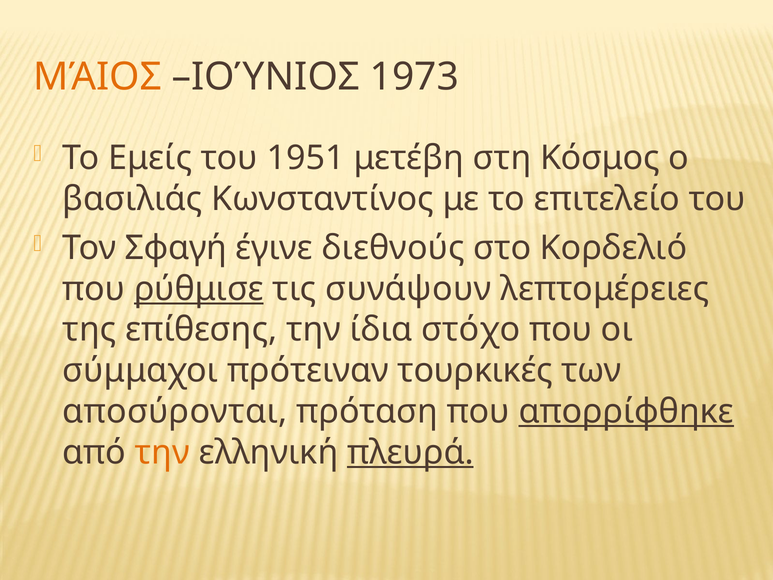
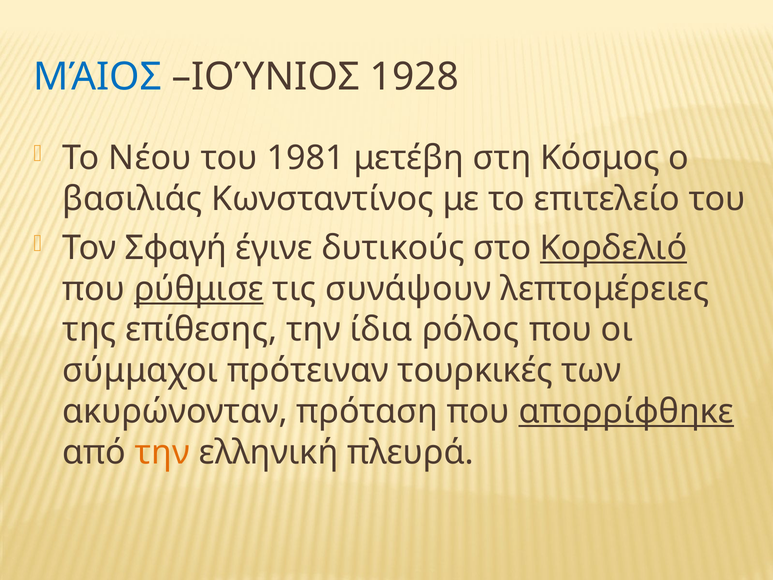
ΜΆΙΟΣ colour: orange -> blue
1973: 1973 -> 1928
Εμείς: Εμείς -> Νέου
1951: 1951 -> 1981
διεθνούς: διεθνούς -> δυτικούς
Κορδελιό underline: none -> present
στόχο: στόχο -> ρόλος
αποσύρονται: αποσύρονται -> ακυρώνονταν
πλευρά underline: present -> none
